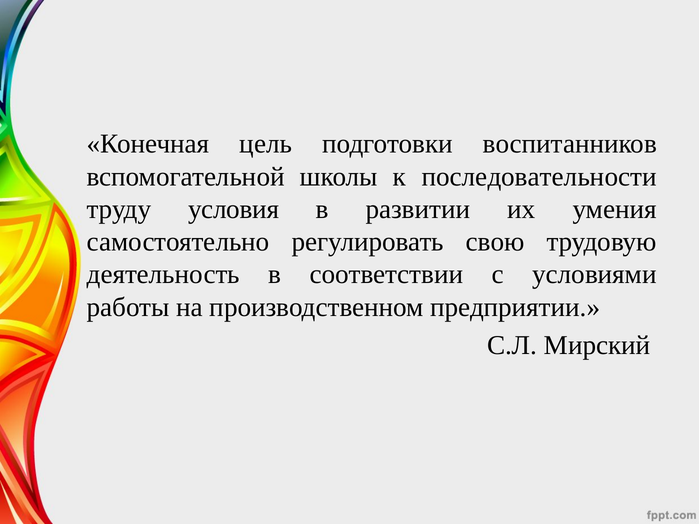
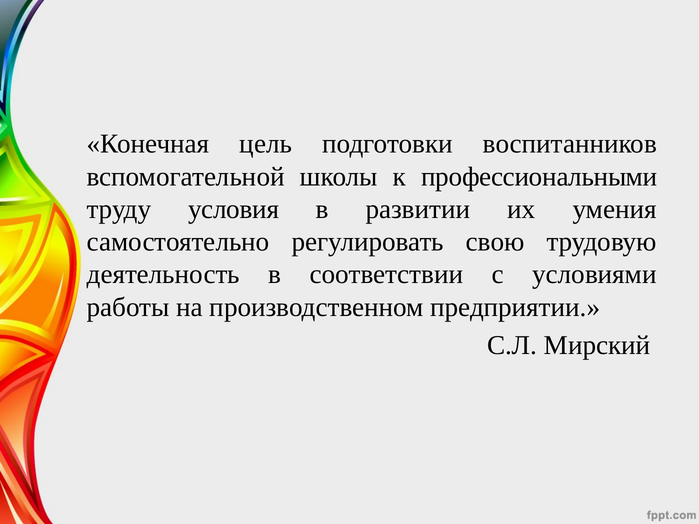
последовательности: последовательности -> профессиональными
